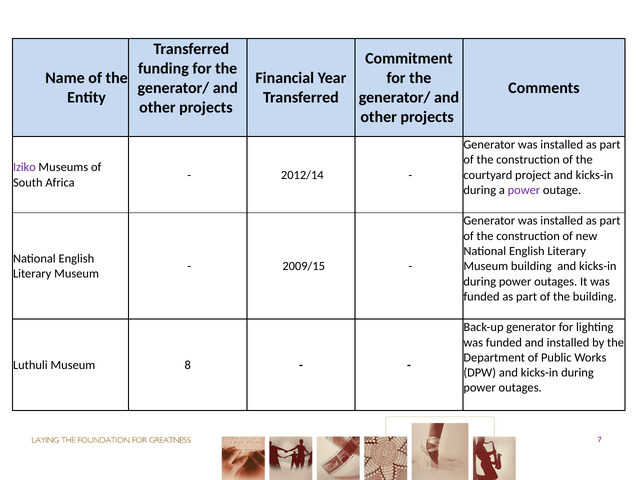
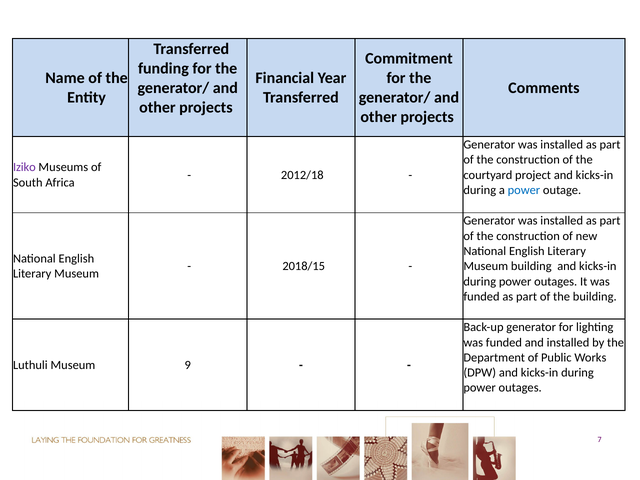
2012/14: 2012/14 -> 2012/18
power at (524, 190) colour: purple -> blue
2009/15: 2009/15 -> 2018/15
Museum 8: 8 -> 9
